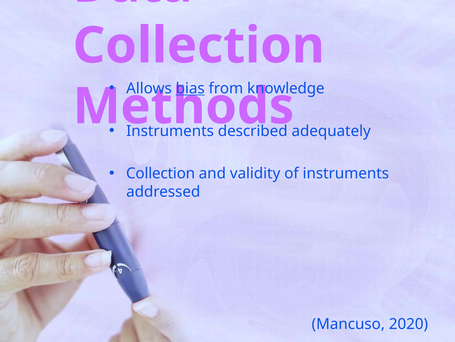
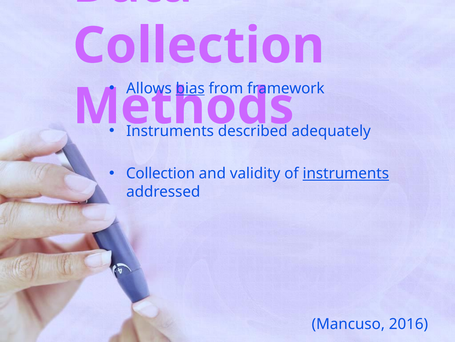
knowledge: knowledge -> framework
instruments at (346, 173) underline: none -> present
2020: 2020 -> 2016
